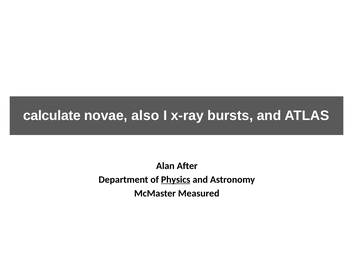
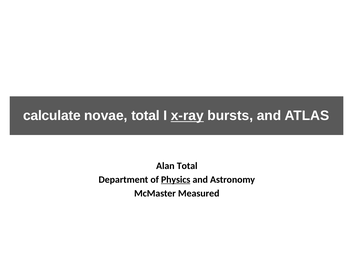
novae also: also -> total
x-ray underline: none -> present
Alan After: After -> Total
